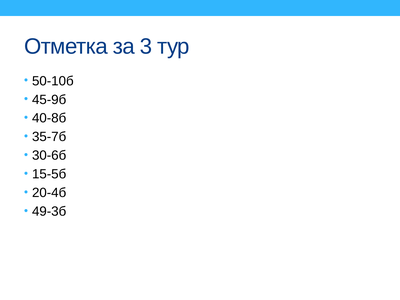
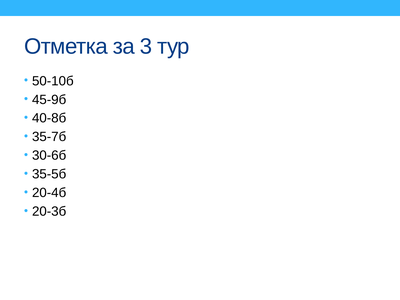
15-5б: 15-5б -> 35-5б
49-3б: 49-3б -> 20-3б
